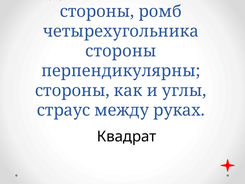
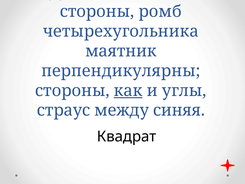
стороны at (121, 51): стороны -> маятник
как at (128, 90) underline: none -> present
руках: руках -> синяя
